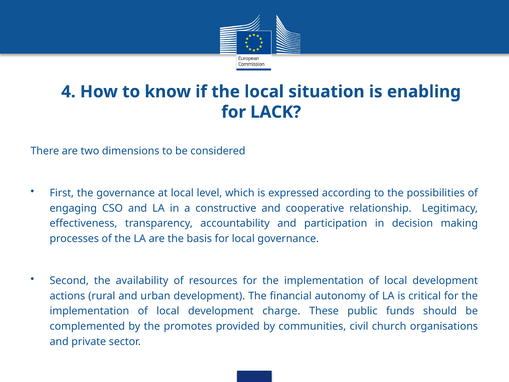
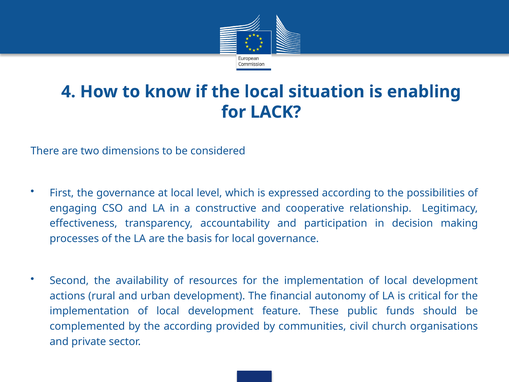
charge: charge -> feature
the promotes: promotes -> according
